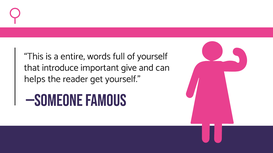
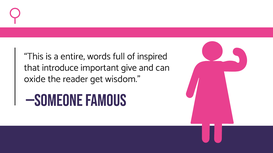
of yourself: yourself -> inspired
helps: helps -> oxide
get yourself: yourself -> wisdom
